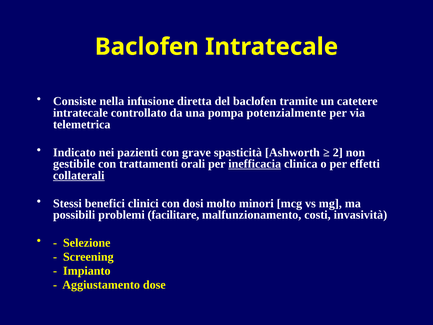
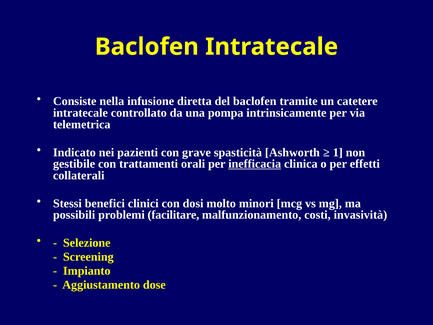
potenzialmente: potenzialmente -> intrinsicamente
2: 2 -> 1
collaterali underline: present -> none
